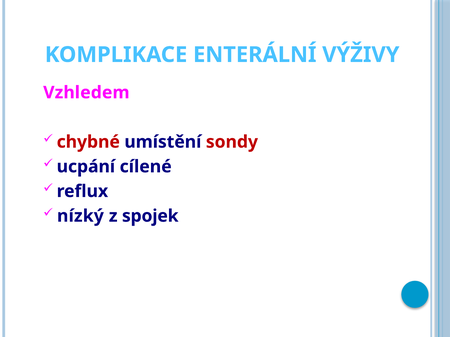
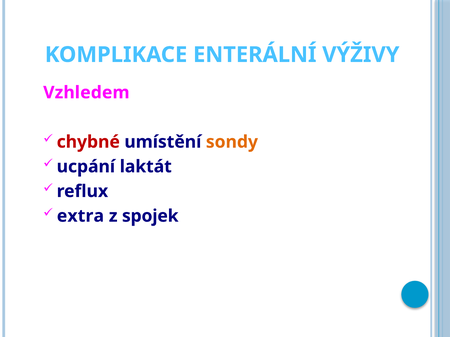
sondy colour: red -> orange
cílené: cílené -> laktát
nízký: nízký -> extra
